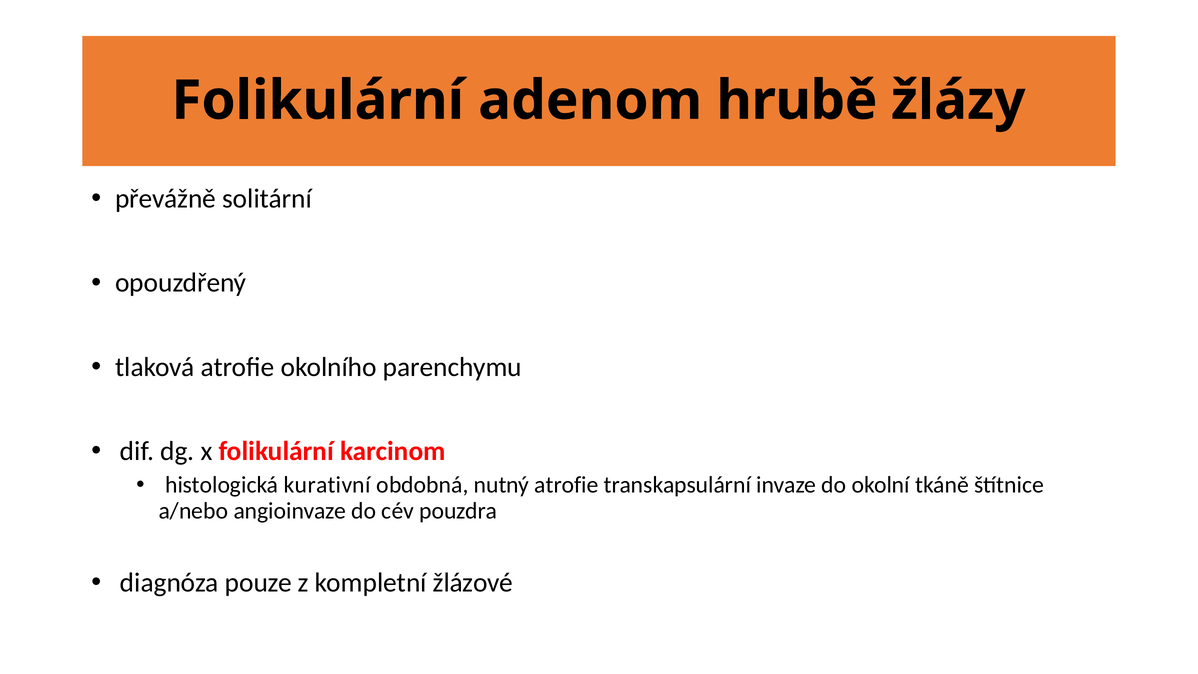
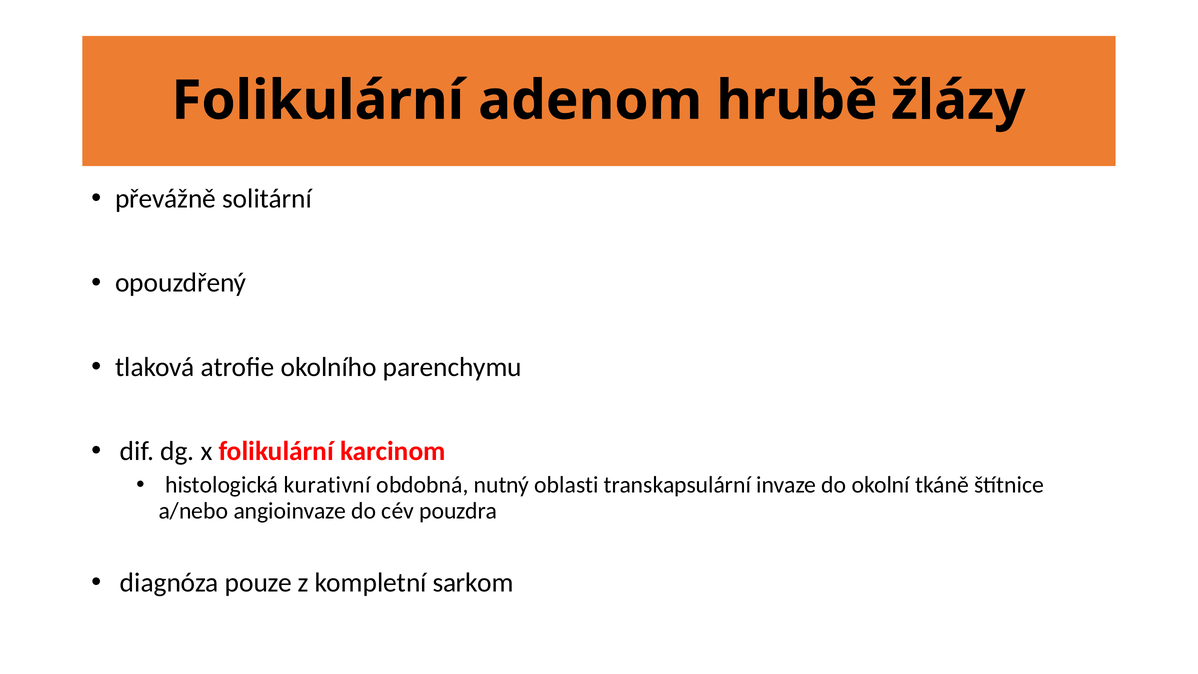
nutný atrofie: atrofie -> oblasti
žlázové: žlázové -> sarkom
